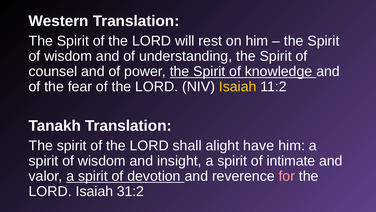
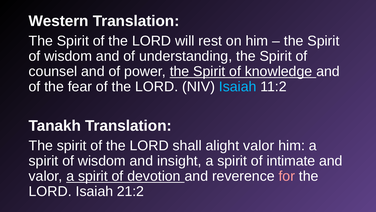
Isaiah at (238, 87) colour: yellow -> light blue
alight have: have -> valor
31:2: 31:2 -> 21:2
